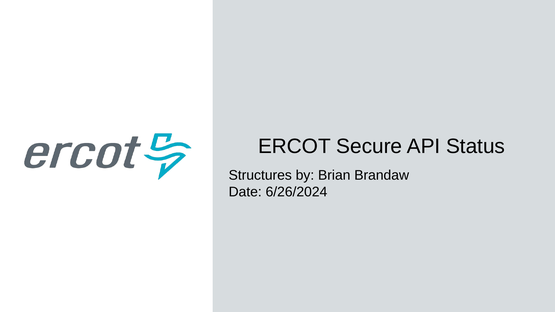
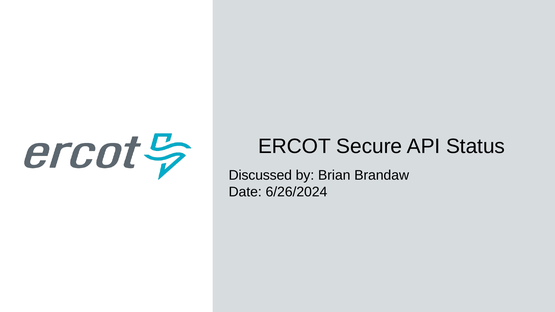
Structures: Structures -> Discussed
